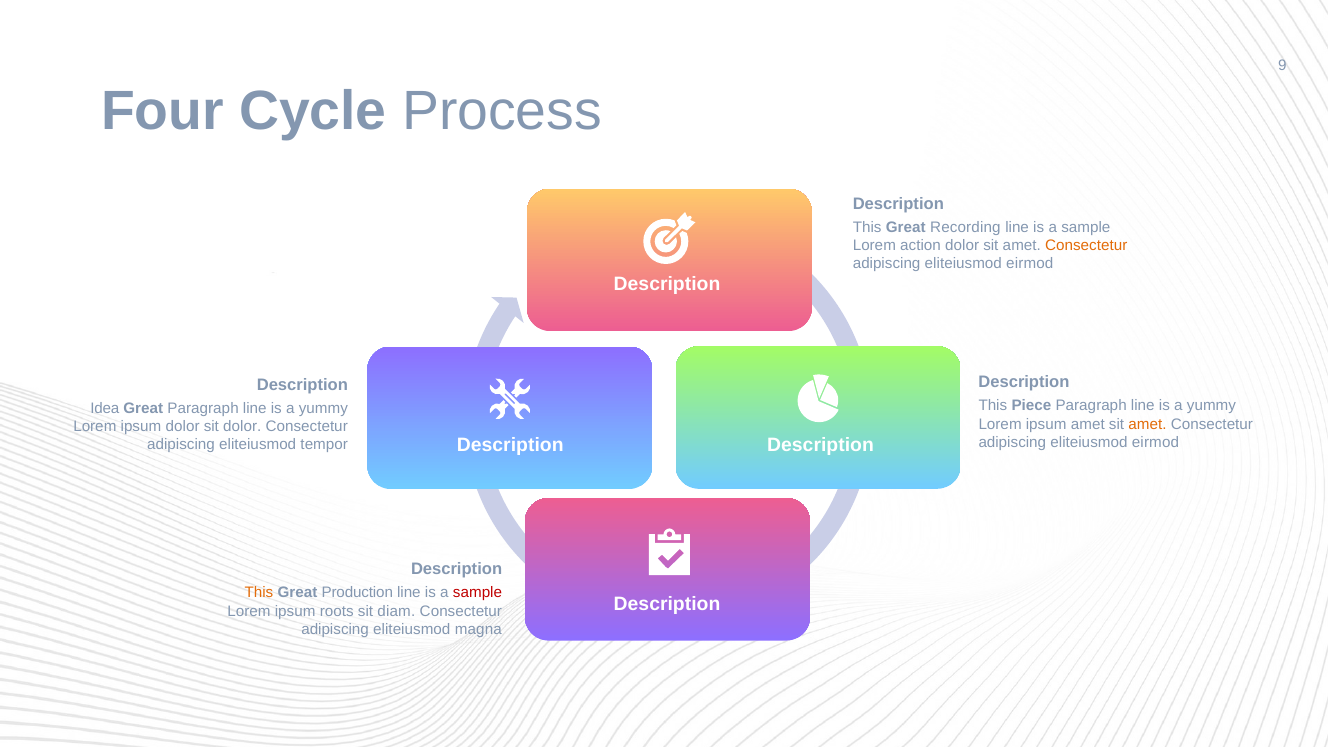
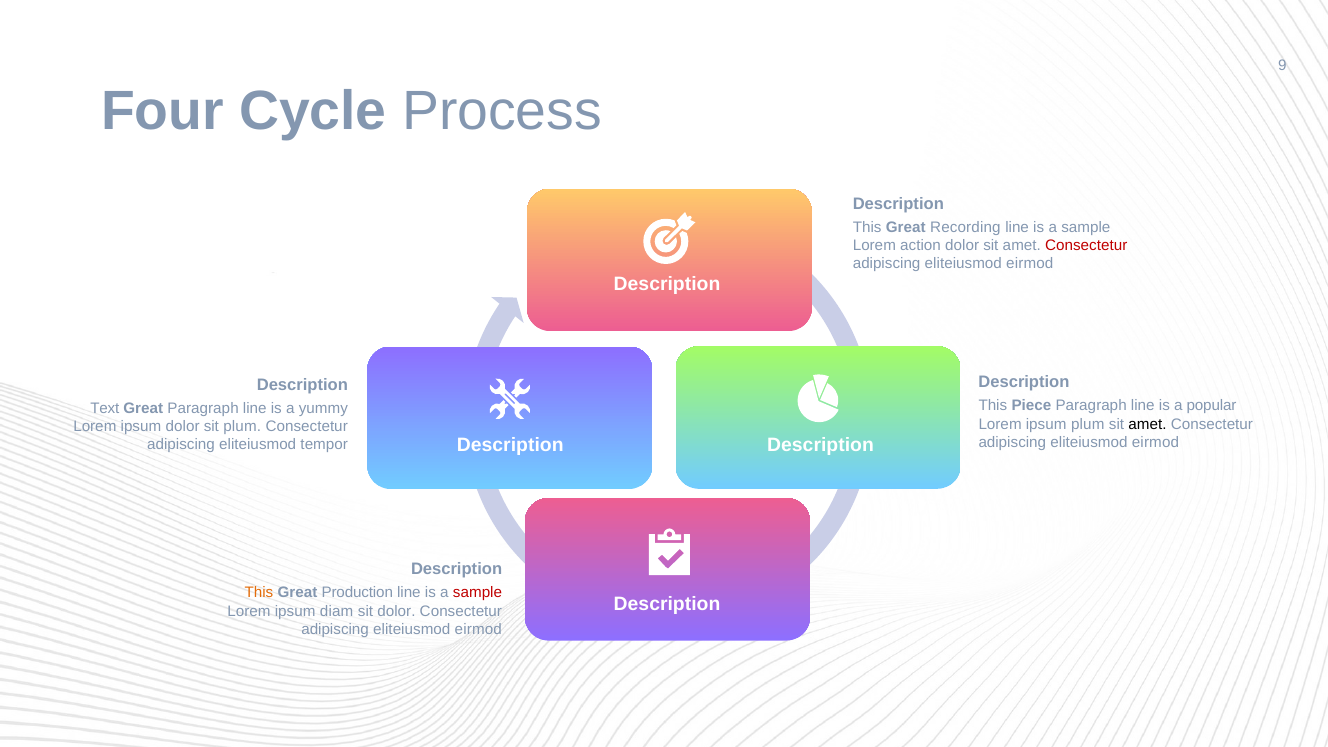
Consectetur at (1086, 245) colour: orange -> red
yummy at (1211, 406): yummy -> popular
Idea: Idea -> Text
ipsum amet: amet -> plum
amet at (1147, 424) colour: orange -> black
sit dolor: dolor -> plum
roots: roots -> diam
sit diam: diam -> dolor
magna at (478, 629): magna -> eirmod
